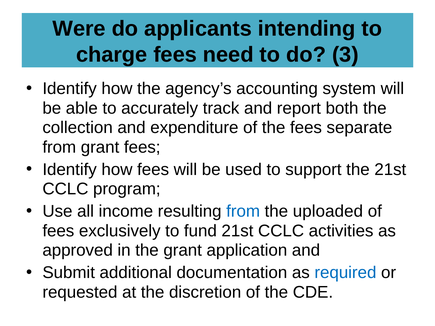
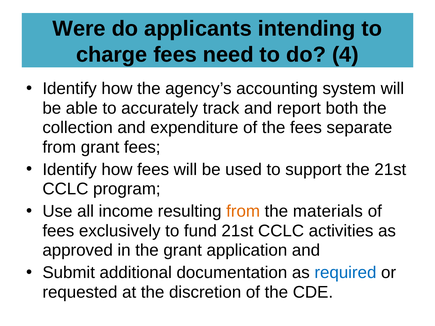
3: 3 -> 4
from at (243, 212) colour: blue -> orange
uploaded: uploaded -> materials
